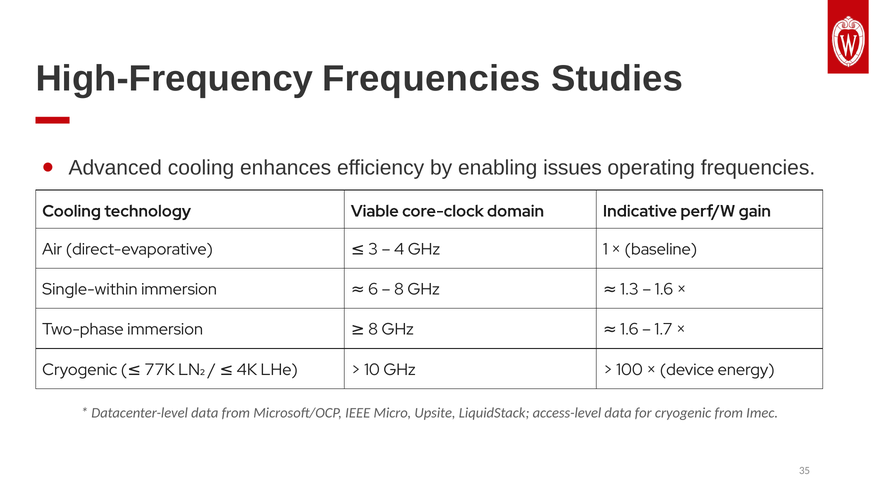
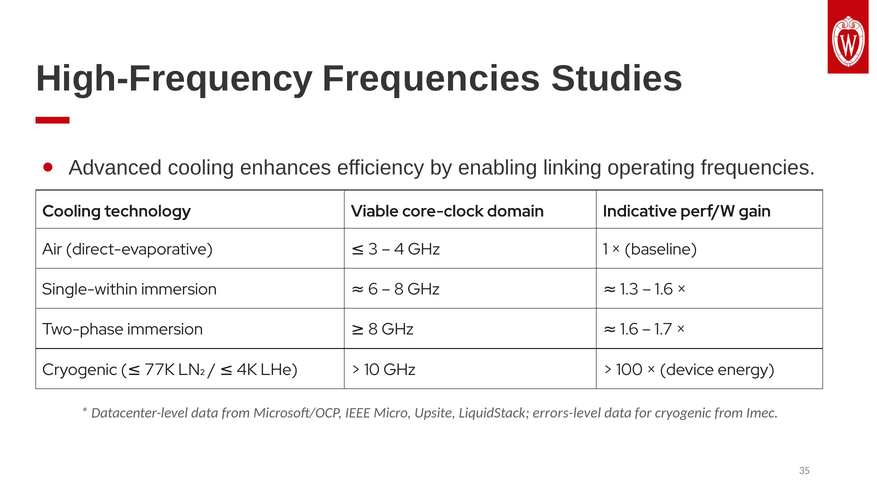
issues: issues -> linking
access-level: access-level -> errors-level
